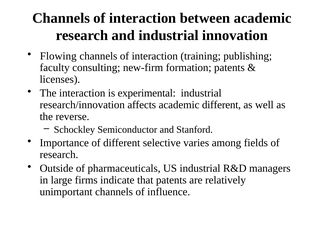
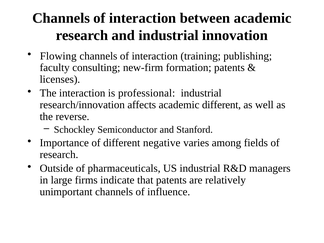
experimental: experimental -> professional
selective: selective -> negative
